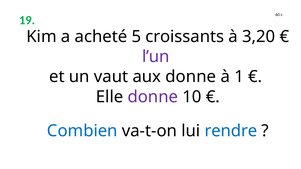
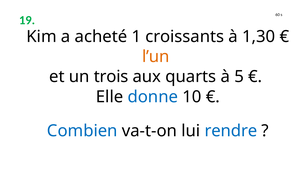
5: 5 -> 1
3,20: 3,20 -> 1,30
l’un colour: purple -> orange
vaut: vaut -> trois
aux donne: donne -> quarts
1: 1 -> 5
donne at (153, 97) colour: purple -> blue
